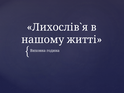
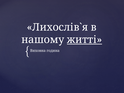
житті underline: none -> present
